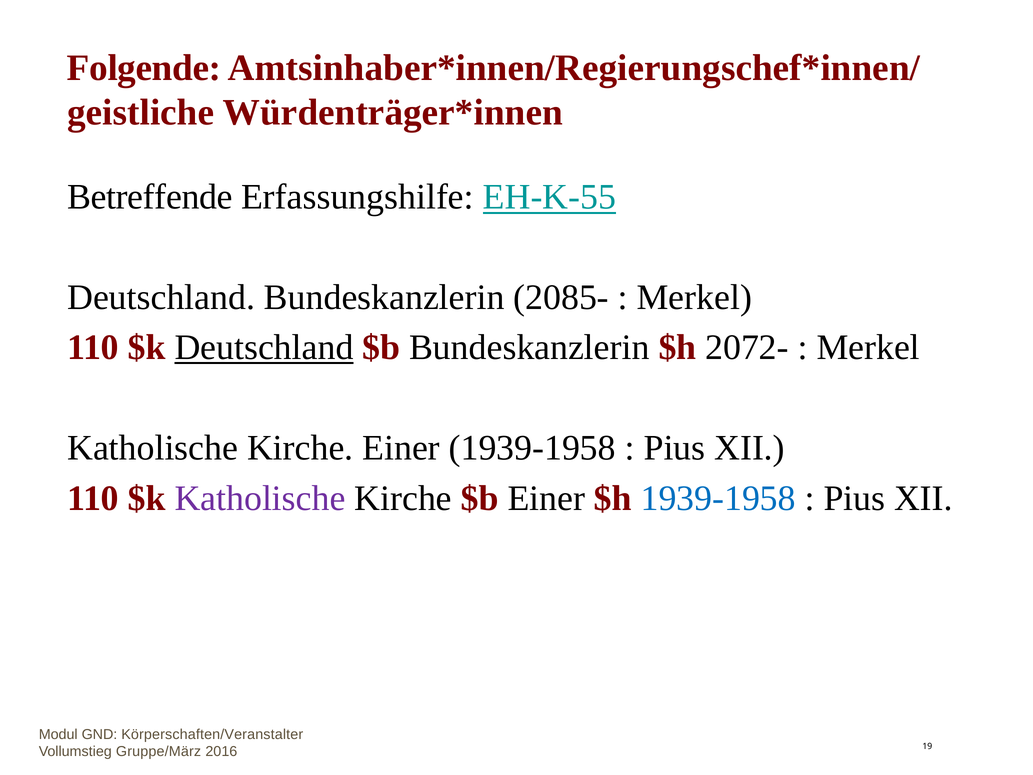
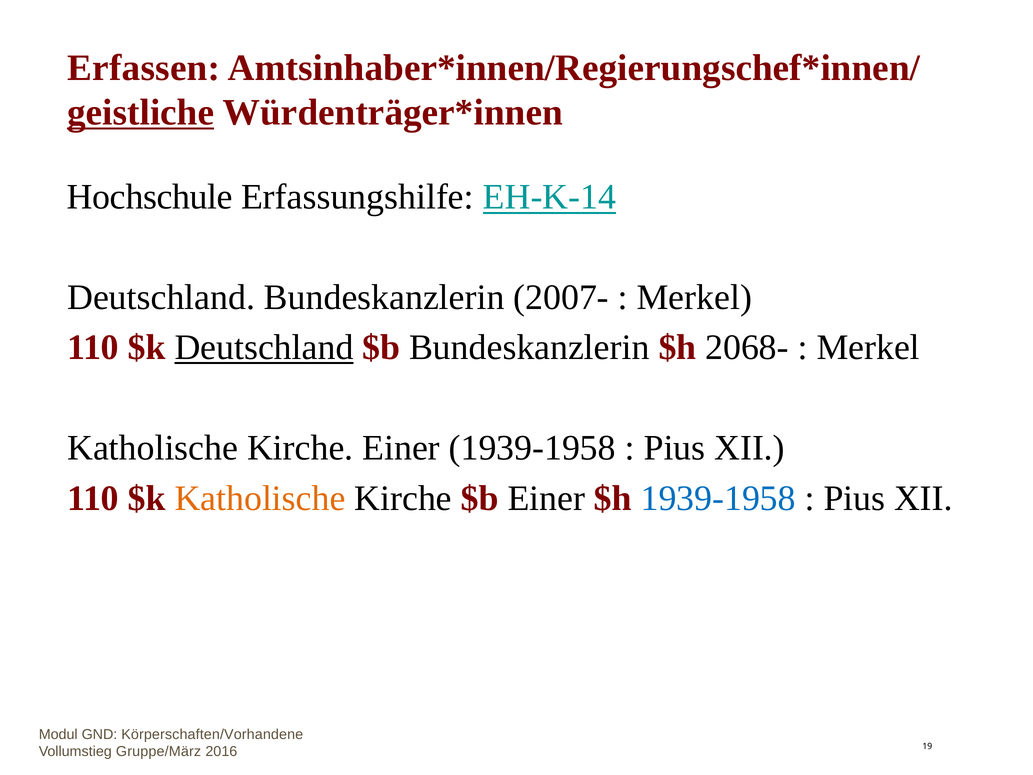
Folgende: Folgende -> Erfassen
geistliche underline: none -> present
Betreffende: Betreffende -> Hochschule
EH-K-55: EH-K-55 -> EH-K-14
2085-: 2085- -> 2007-
2072-: 2072- -> 2068-
Katholische at (260, 498) colour: purple -> orange
Körperschaften/Veranstalter: Körperschaften/Veranstalter -> Körperschaften/Vorhandene
